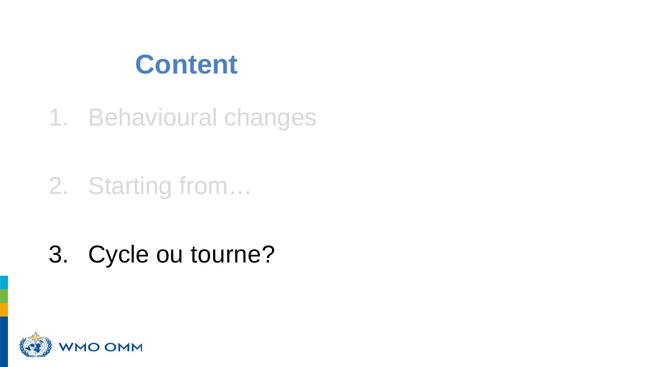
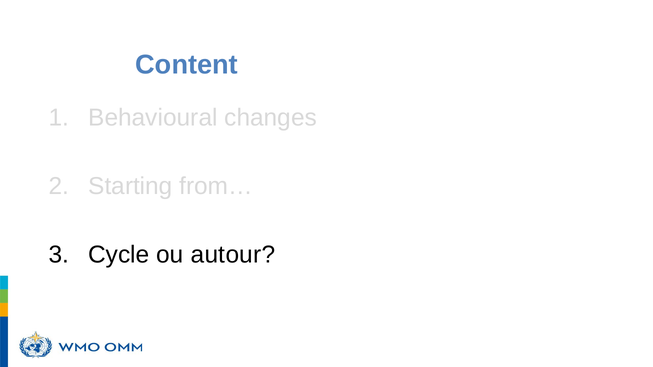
tourne: tourne -> autour
